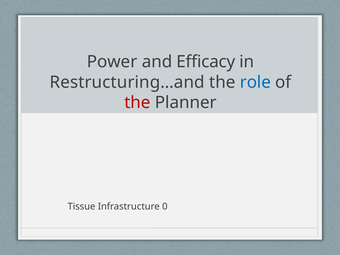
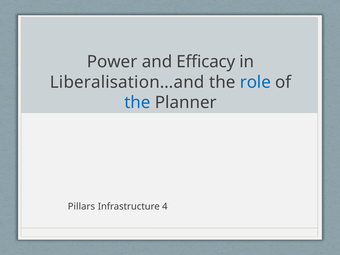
Restructuring…and: Restructuring…and -> Liberalisation…and
the at (137, 103) colour: red -> blue
Tissue: Tissue -> Pillars
0: 0 -> 4
